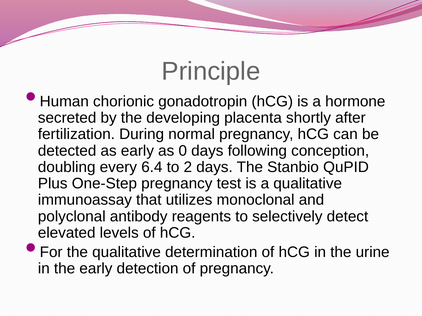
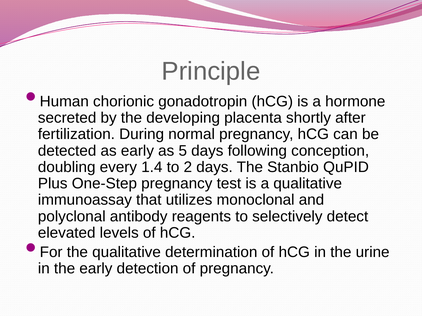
0: 0 -> 5
6.4: 6.4 -> 1.4
